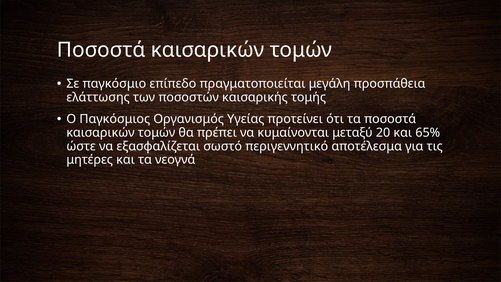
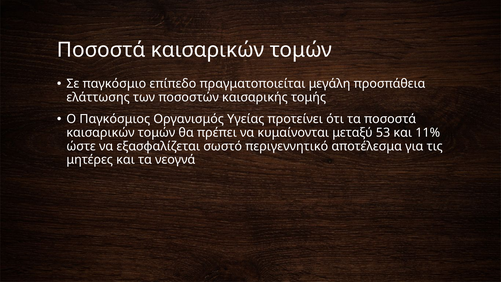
20: 20 -> 53
65%: 65% -> 11%
